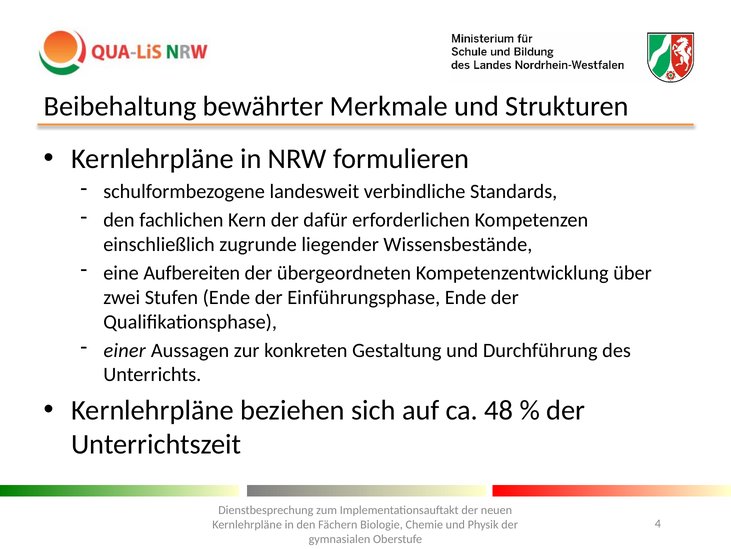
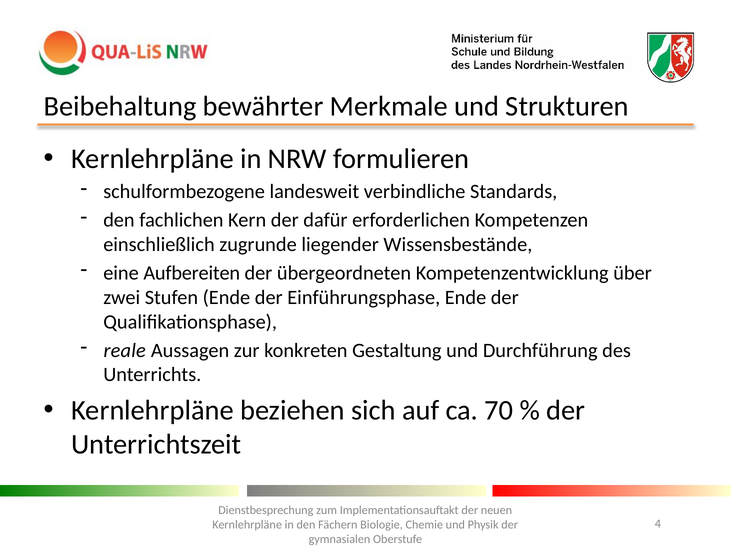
einer: einer -> reale
48: 48 -> 70
